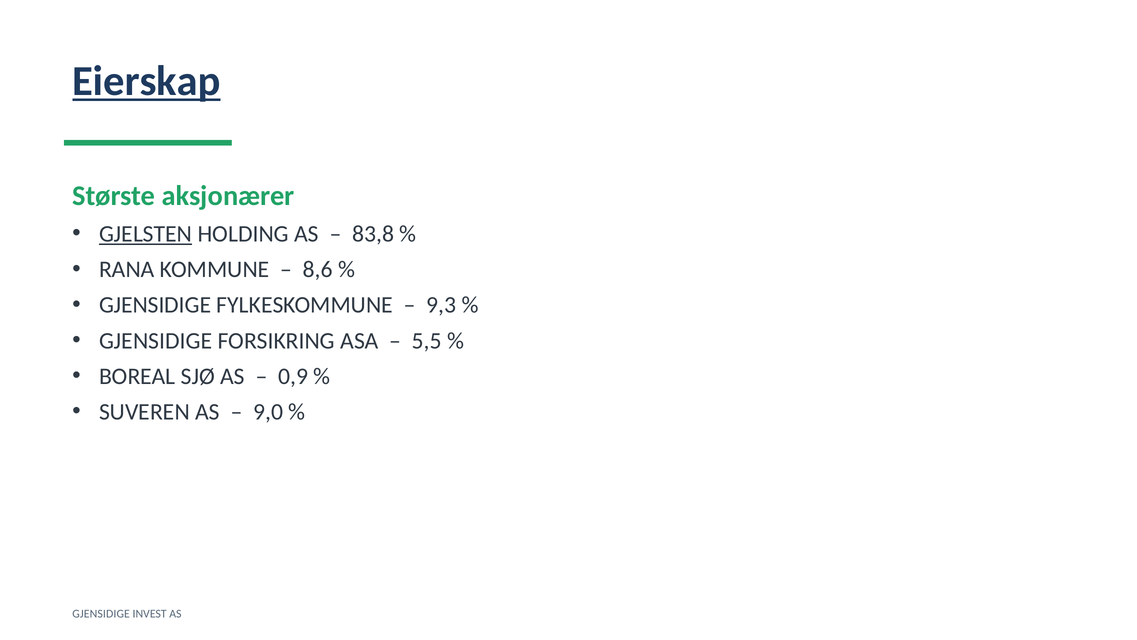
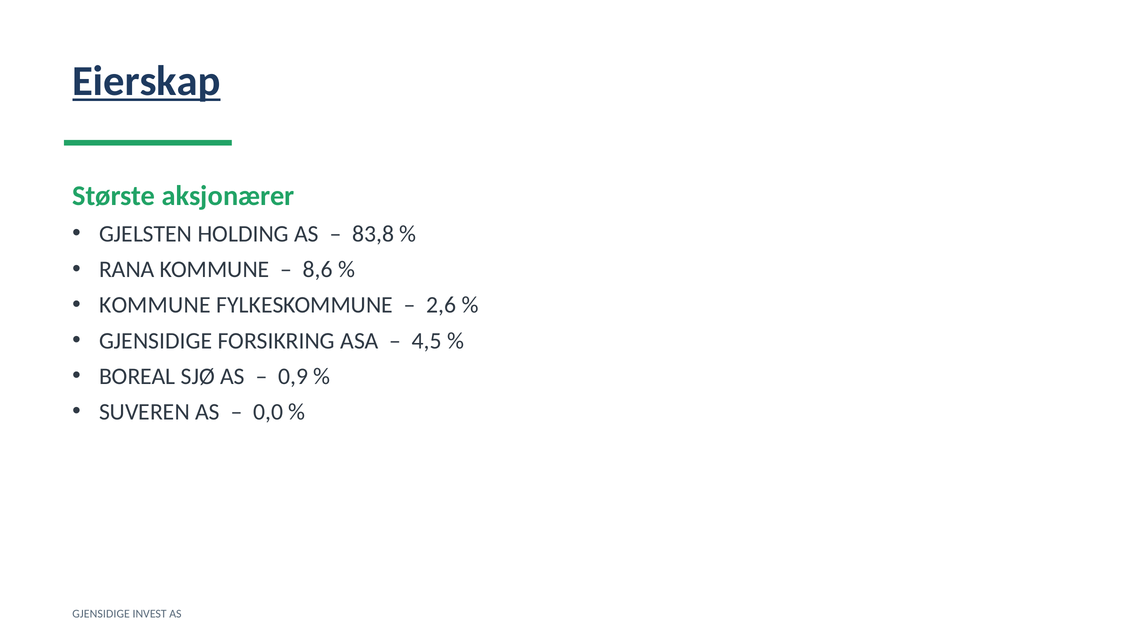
GJELSTEN underline: present -> none
GJENSIDIGE at (155, 305): GJENSIDIGE -> KOMMUNE
9,3: 9,3 -> 2,6
5,5: 5,5 -> 4,5
9,0: 9,0 -> 0,0
